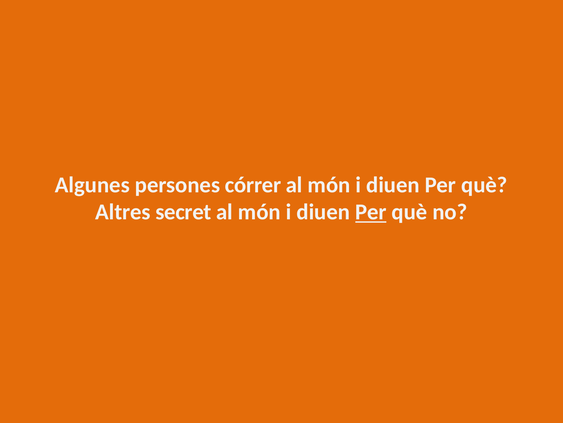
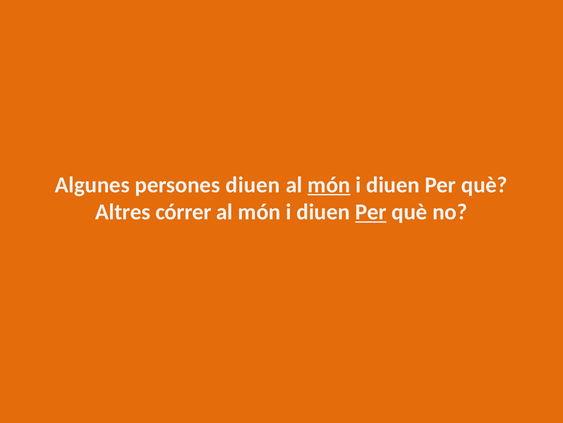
persones córrer: córrer -> diuen
món at (329, 185) underline: none -> present
secret: secret -> córrer
